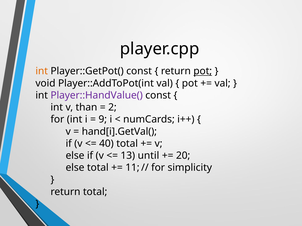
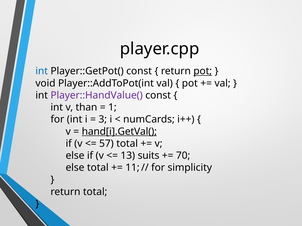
int at (42, 71) colour: orange -> blue
2: 2 -> 1
9: 9 -> 3
hand[i].GetVal( underline: none -> present
40: 40 -> 57
until: until -> suits
20: 20 -> 70
